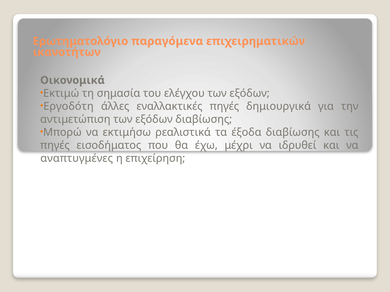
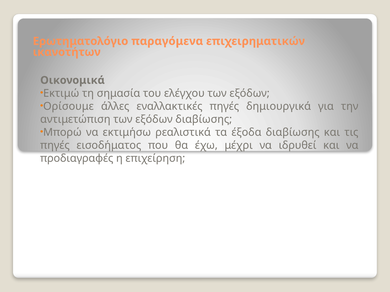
Εργοδότη: Εργοδότη -> Ορίσουμε
αναπτυγμένες: αναπτυγμένες -> προδιαγραφές
